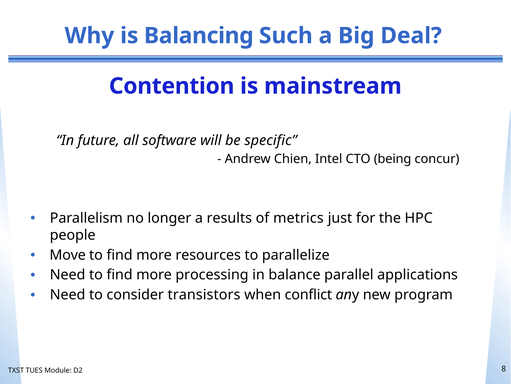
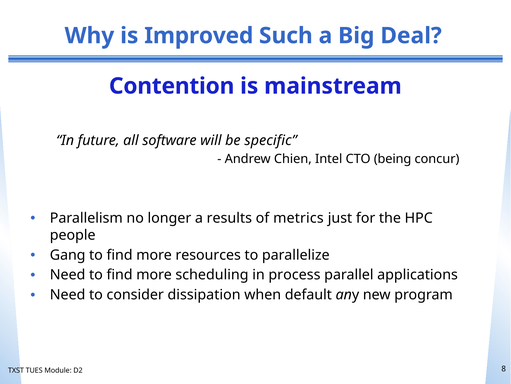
Balancing: Balancing -> Improved
Move: Move -> Gang
processing: processing -> scheduling
balance: balance -> process
transistors: transistors -> dissipation
conflict: conflict -> default
